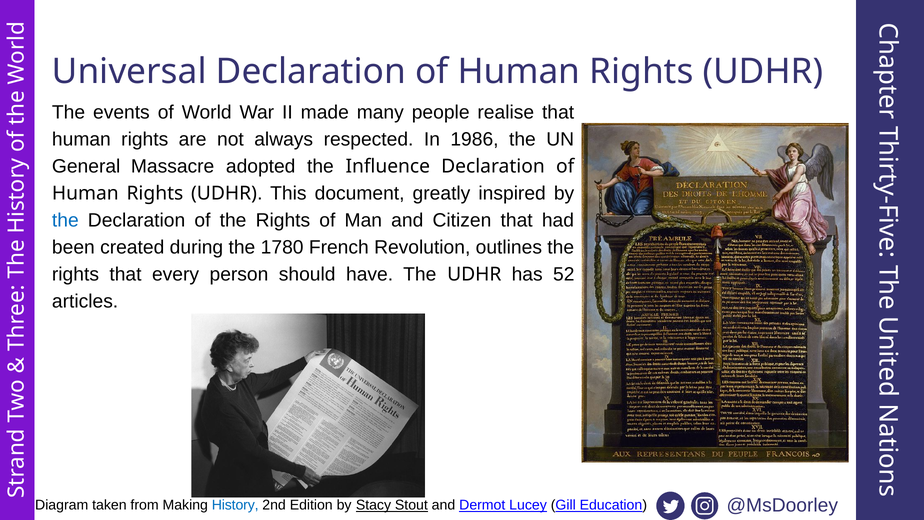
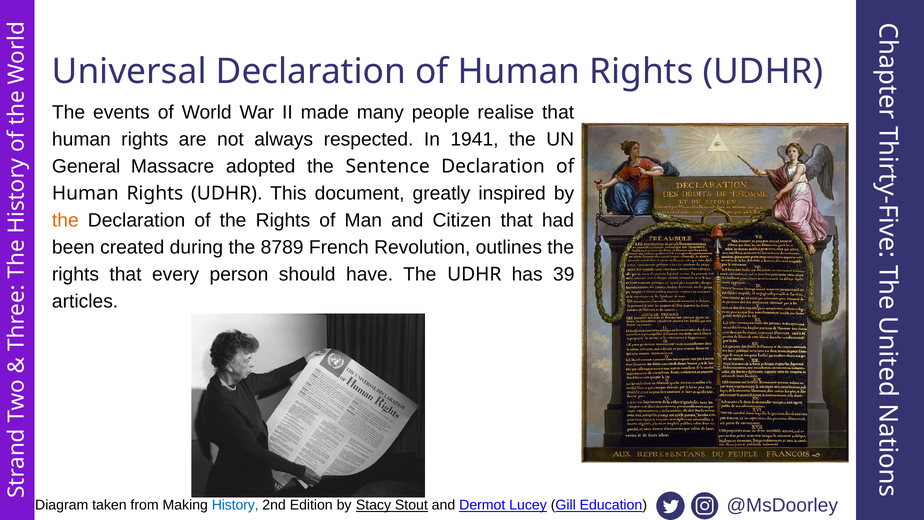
1986: 1986 -> 1941
Influence: Influence -> Sentence
the at (65, 220) colour: blue -> orange
1780: 1780 -> 8789
52: 52 -> 39
